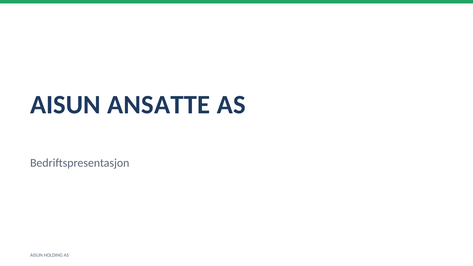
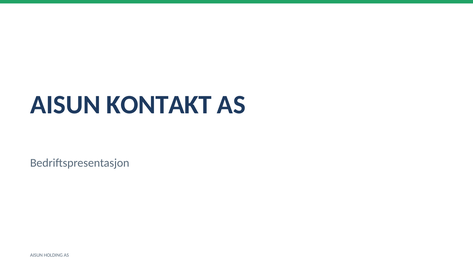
ANSATTE: ANSATTE -> KONTAKT
